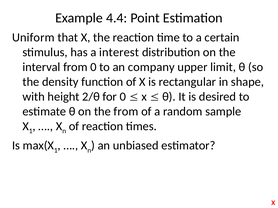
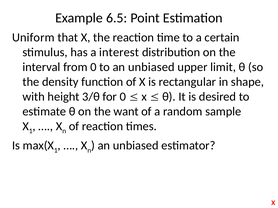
4.4: 4.4 -> 6.5
to an company: company -> unbiased
2/θ: 2/θ -> 3/θ
the from: from -> want
